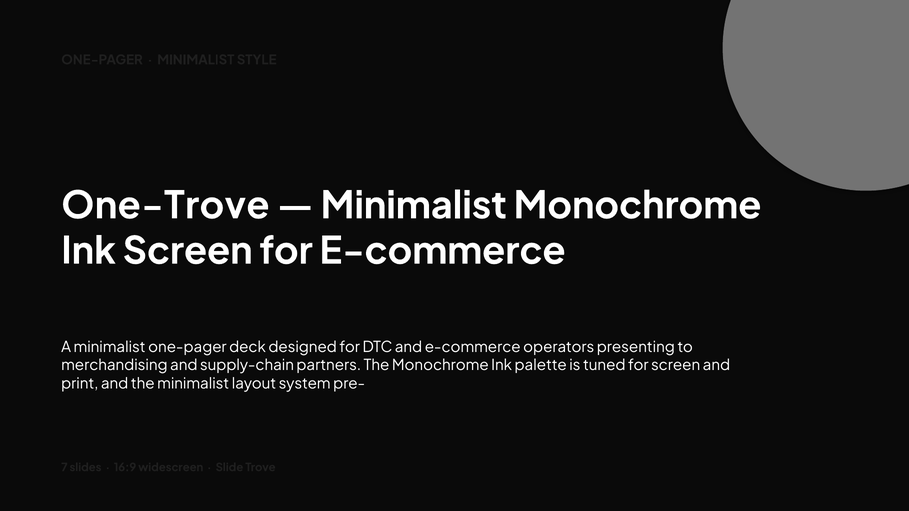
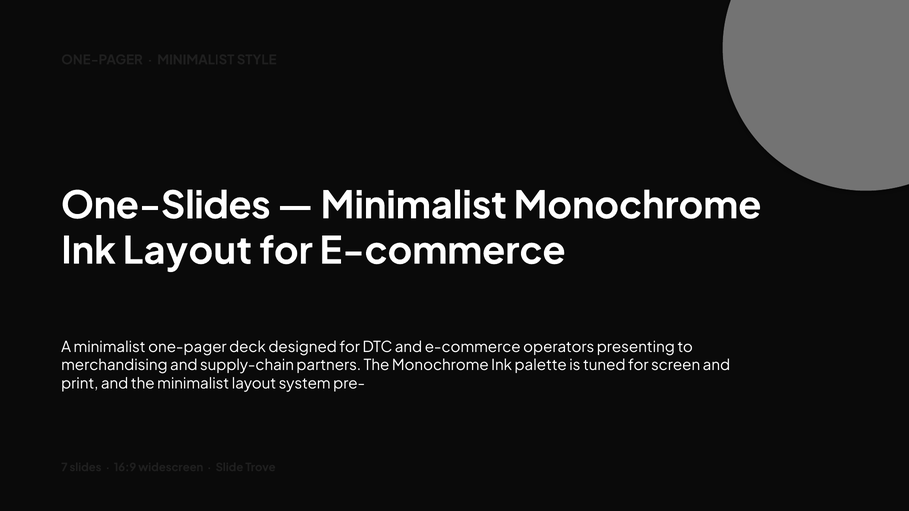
One-Trove: One-Trove -> One-Slides
Ink Screen: Screen -> Layout
